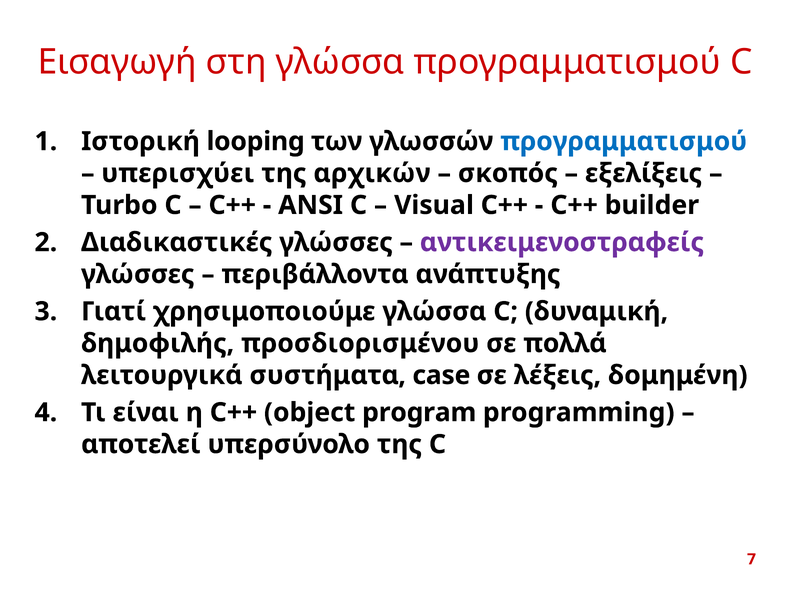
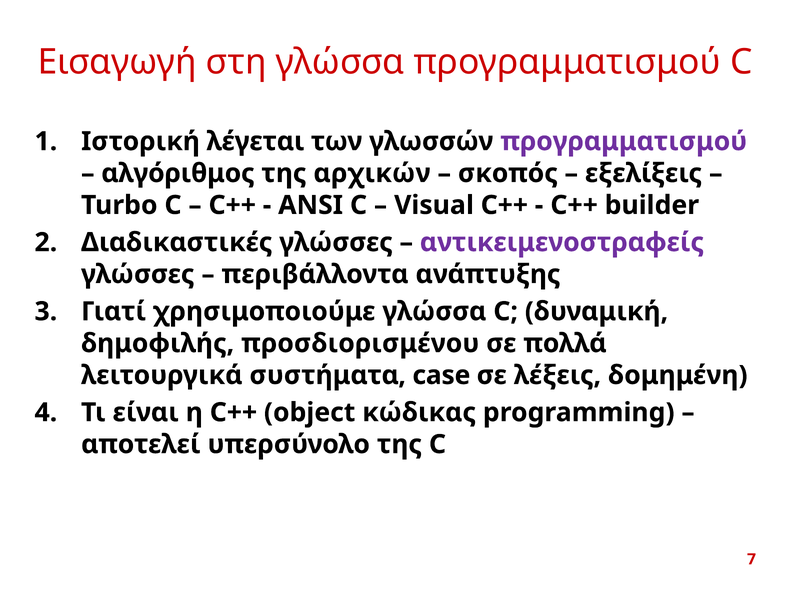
looping: looping -> λέγεται
προγραμματισμού at (624, 141) colour: blue -> purple
υπερισχύει: υπερισχύει -> αλγόριθμος
program: program -> κώδικας
